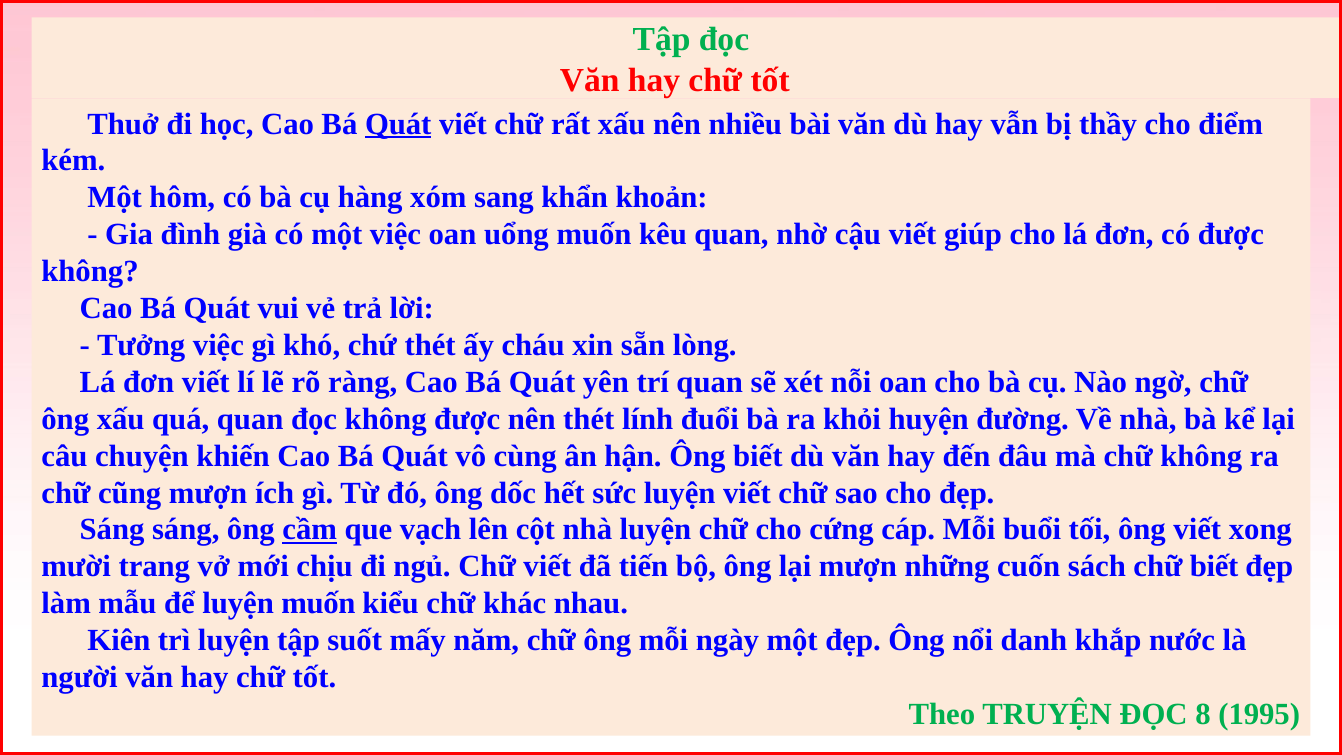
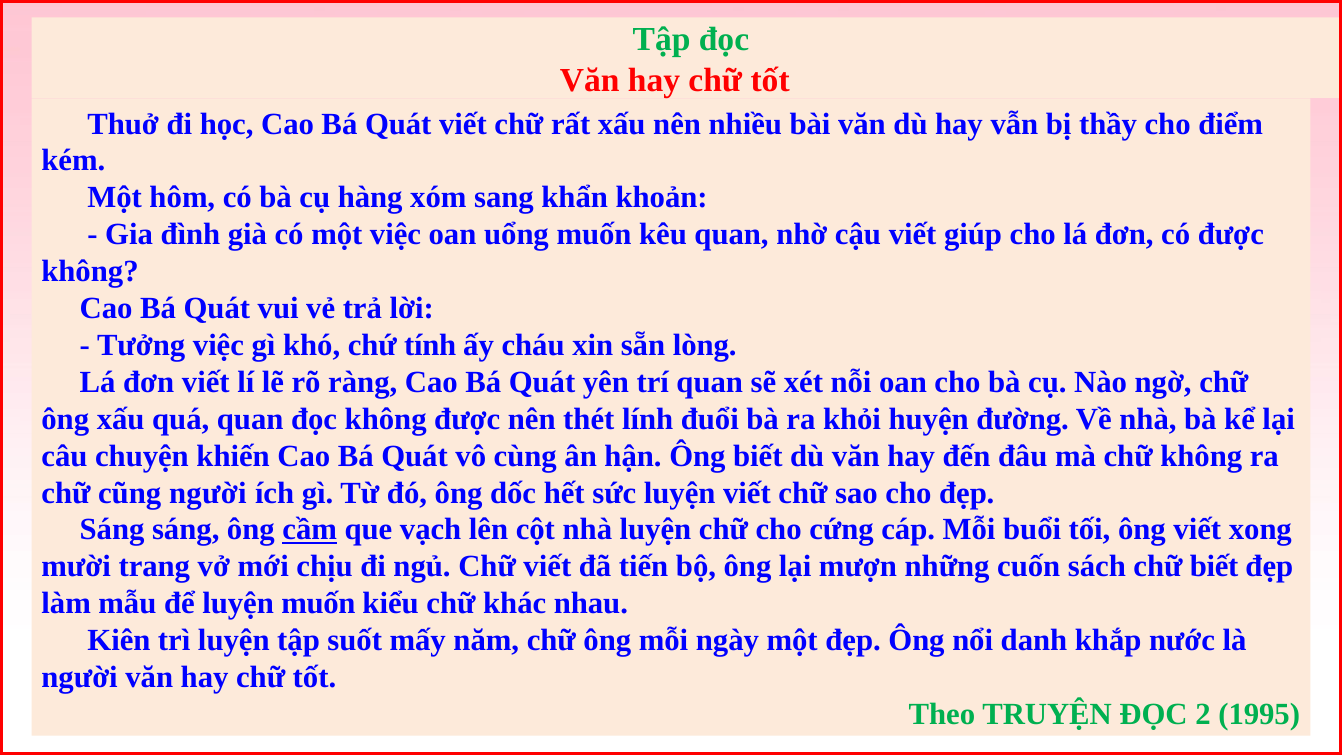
Quát at (398, 124) underline: present -> none
chứ thét: thét -> tính
cũng mượn: mượn -> người
8: 8 -> 2
